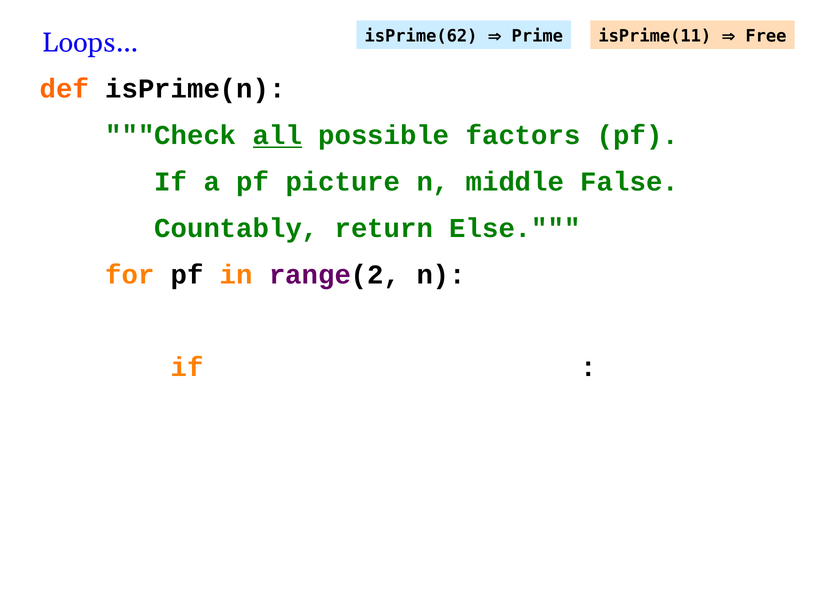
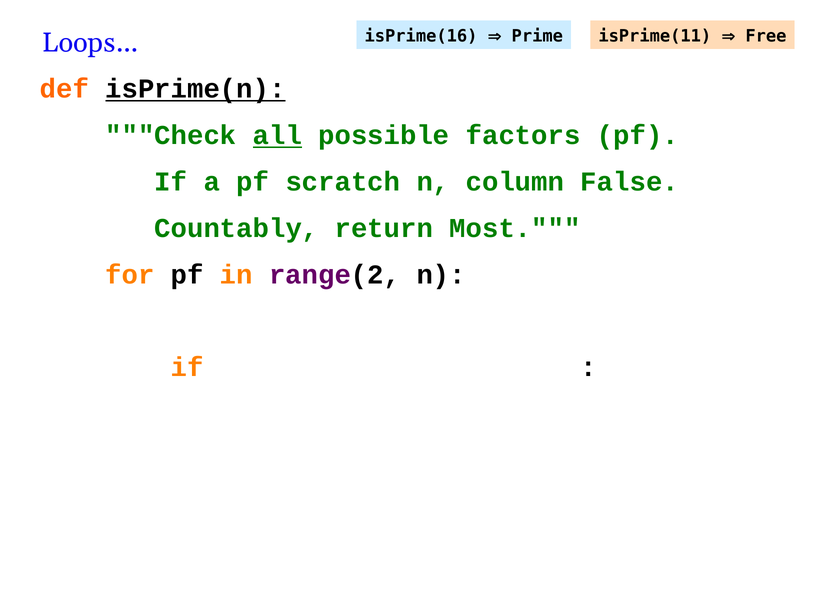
isPrime(62: isPrime(62 -> isPrime(16
isPrime(n underline: none -> present
picture: picture -> scratch
middle: middle -> column
Else: Else -> Most
